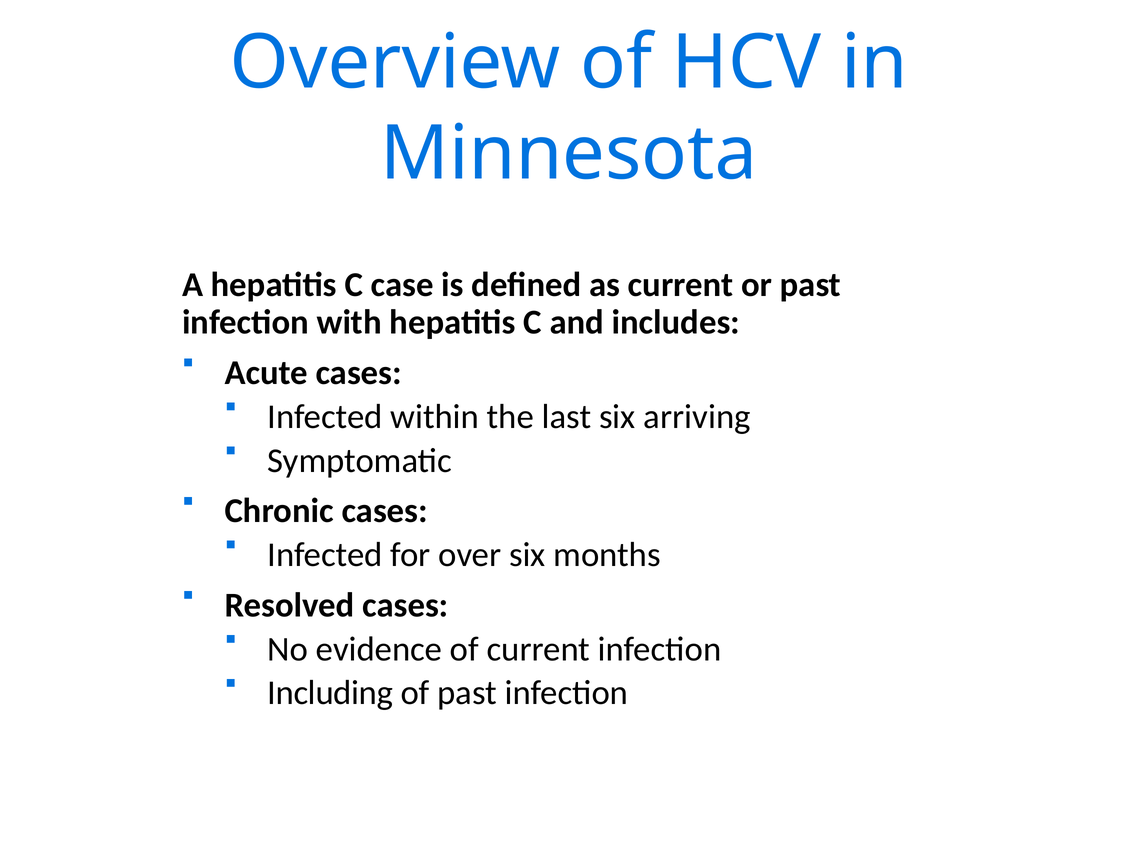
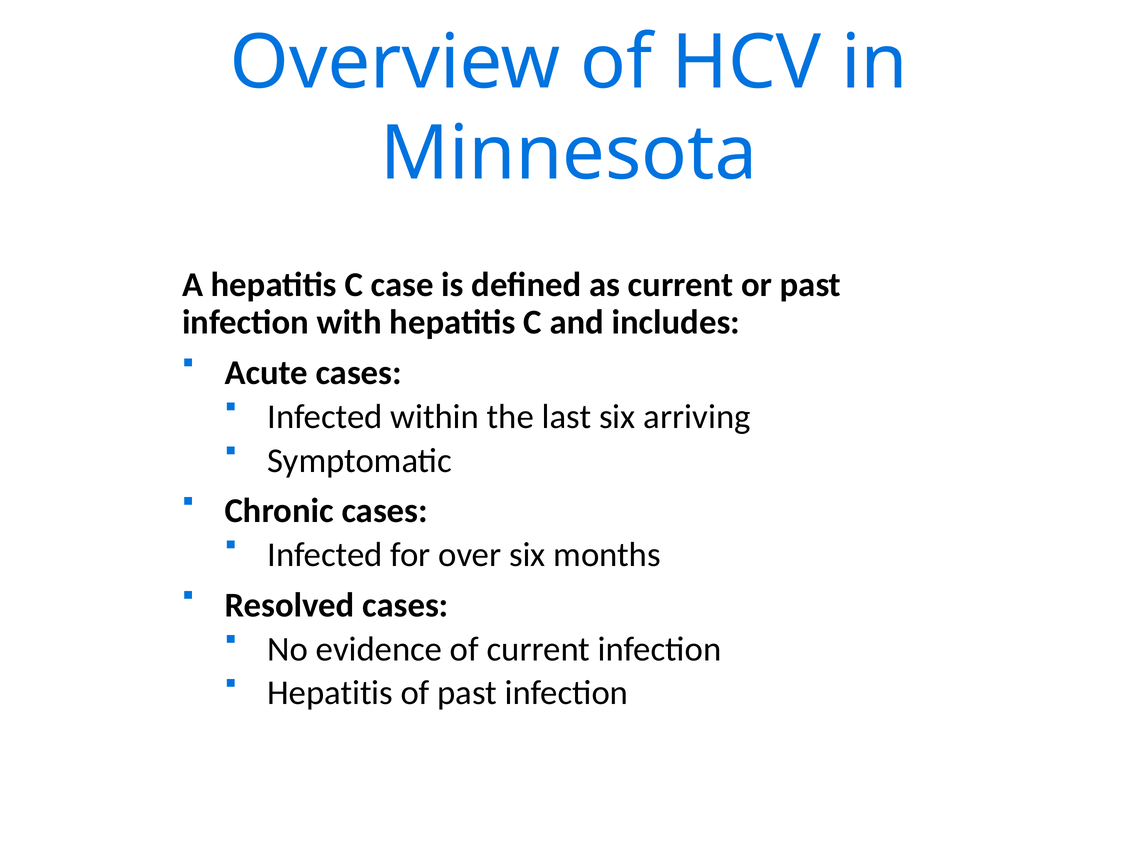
Including at (330, 693): Including -> Hepatitis
